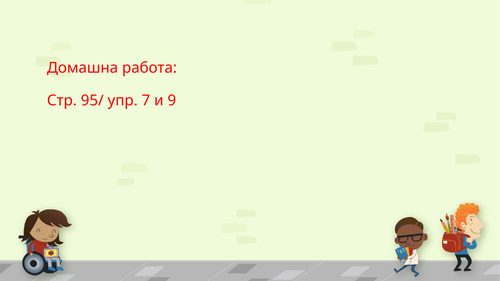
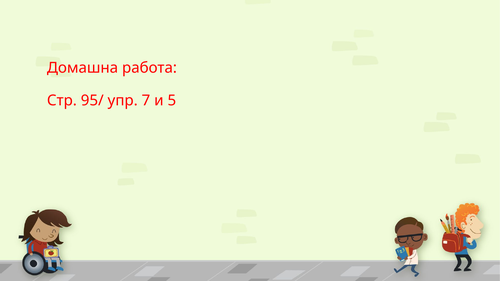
9: 9 -> 5
